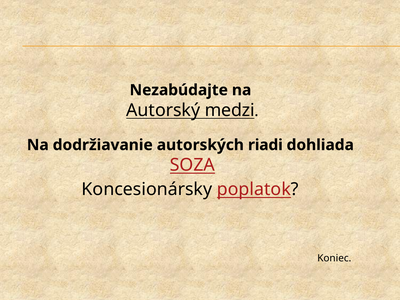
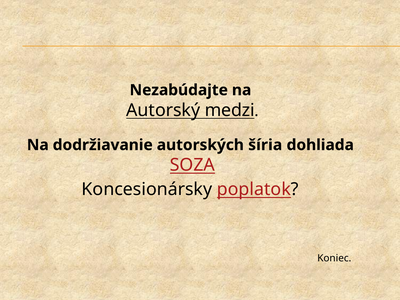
riadi: riadi -> šíria
